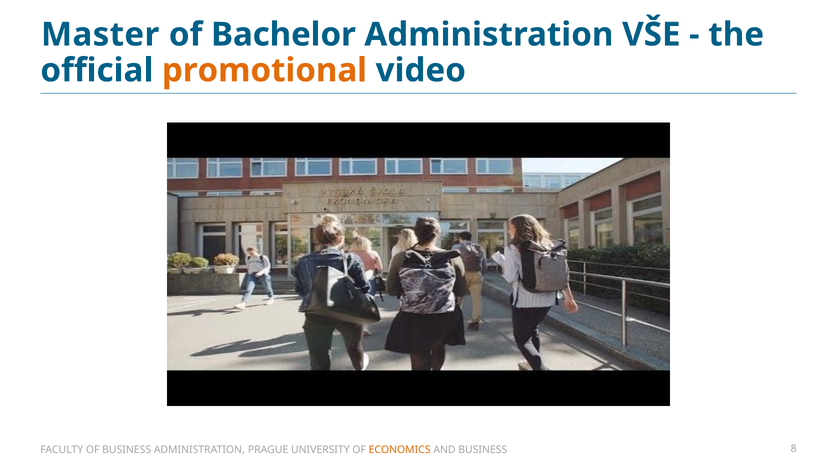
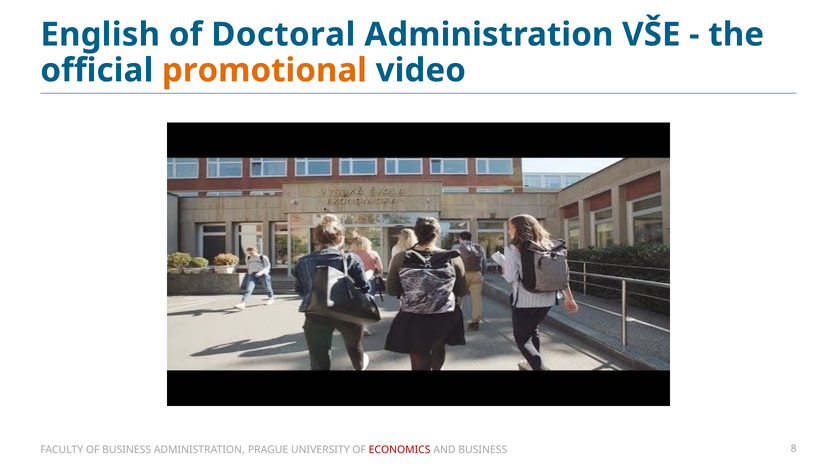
Master: Master -> English
Bachelor: Bachelor -> Doctoral
ECONOMICS colour: orange -> red
